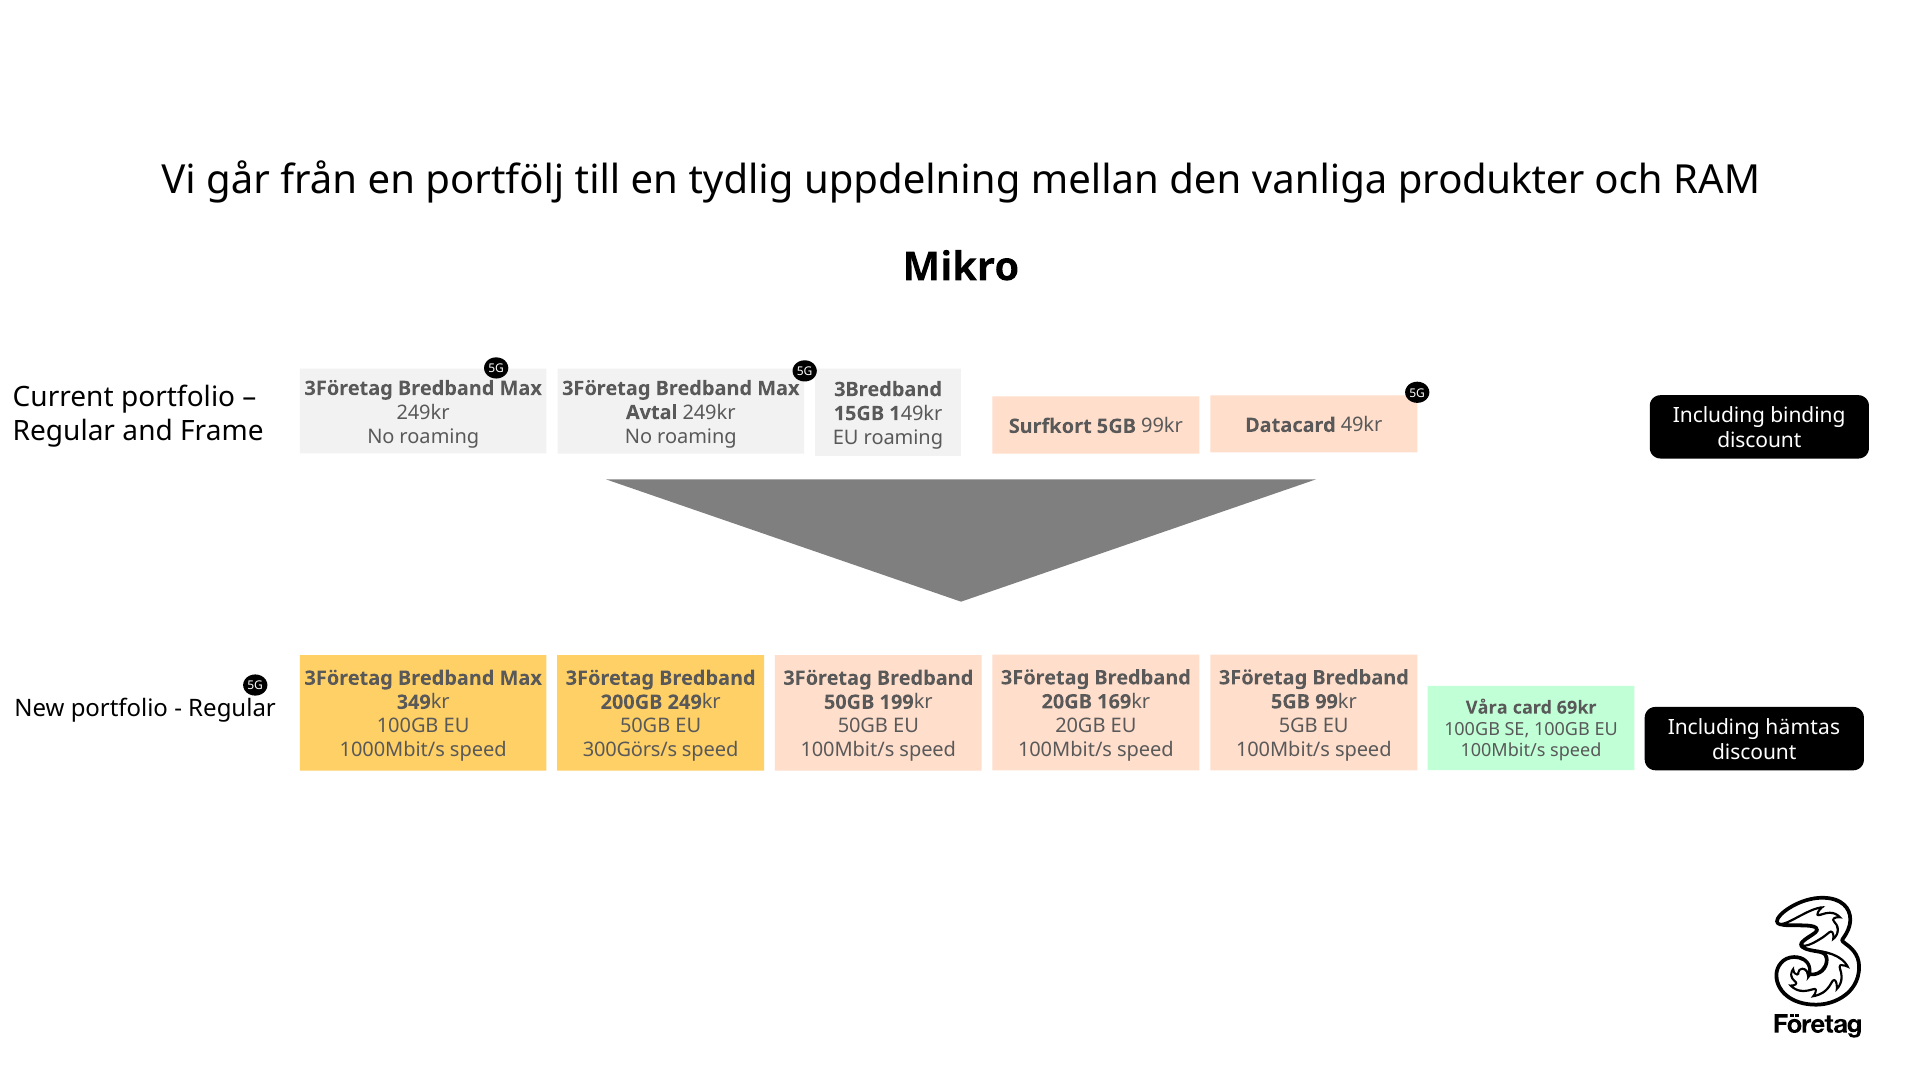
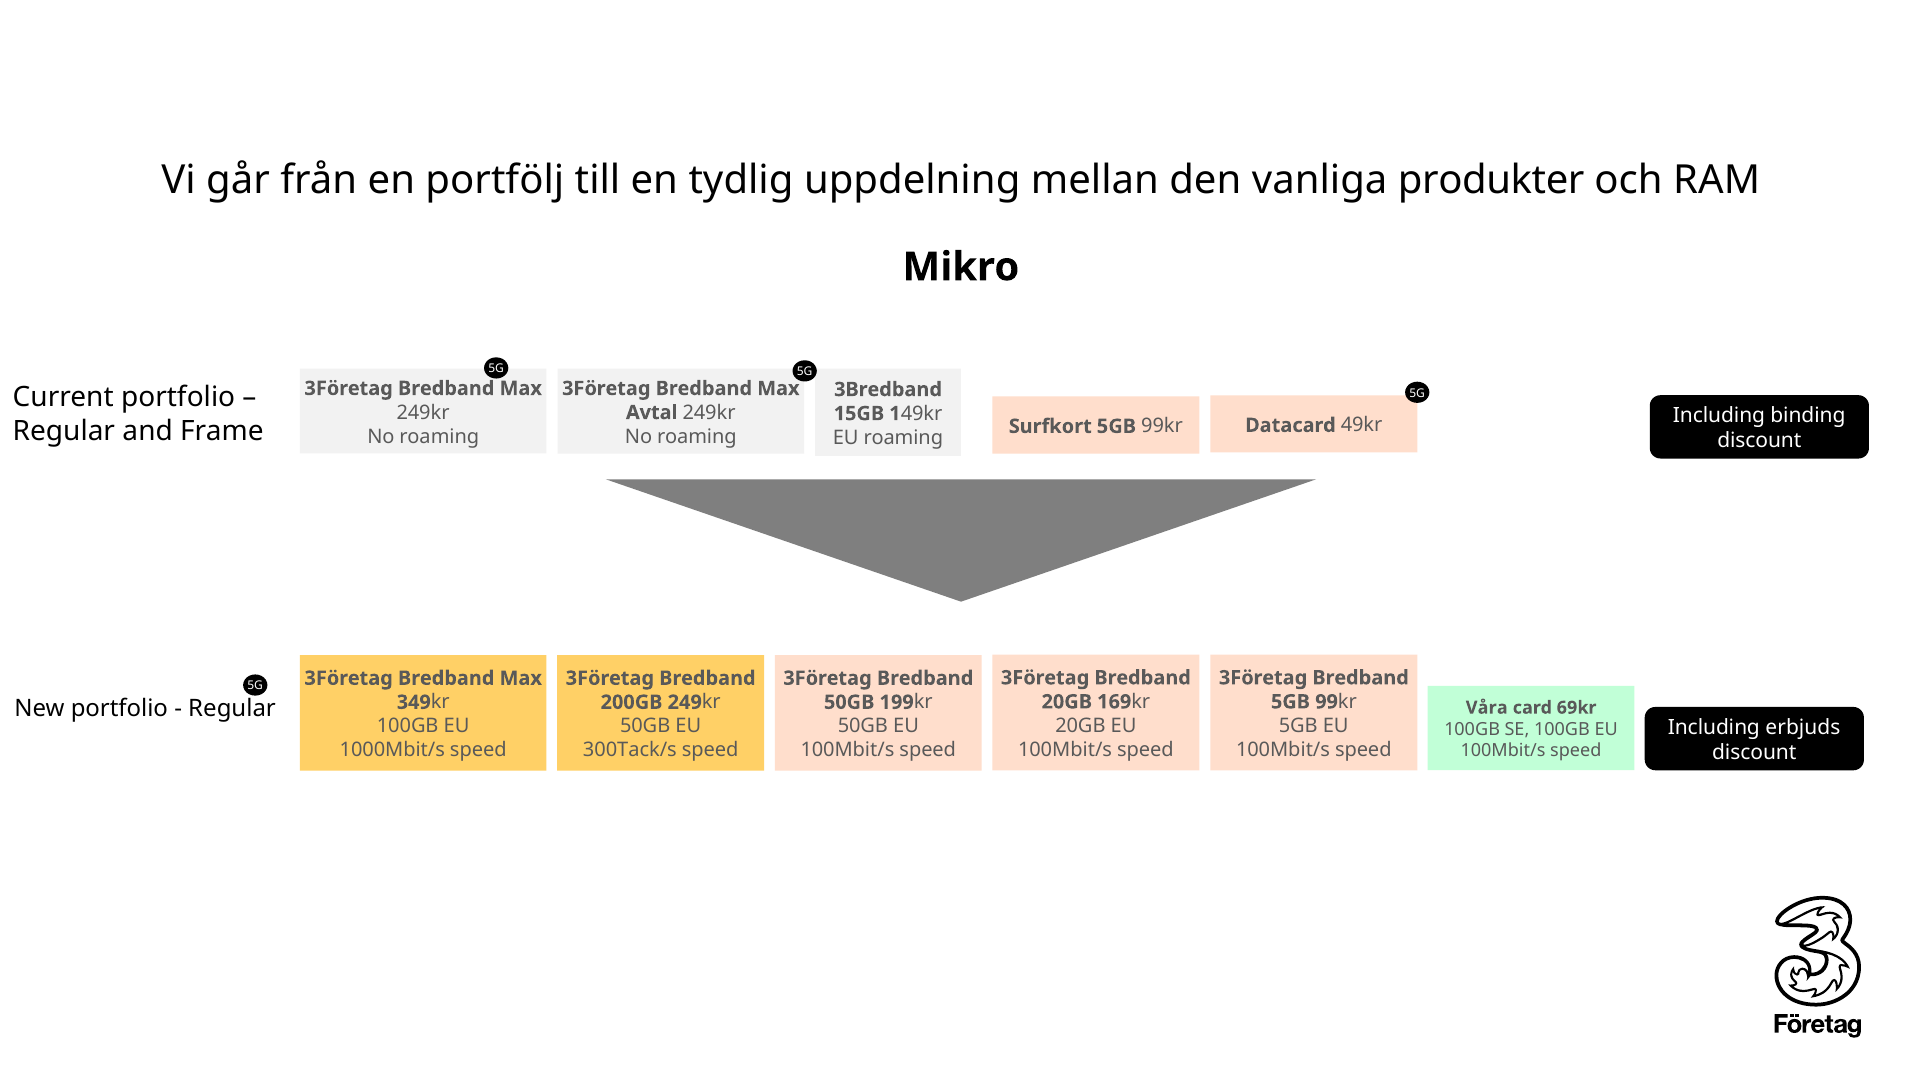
hämtas: hämtas -> erbjuds
300Görs/s: 300Görs/s -> 300Tack/s
